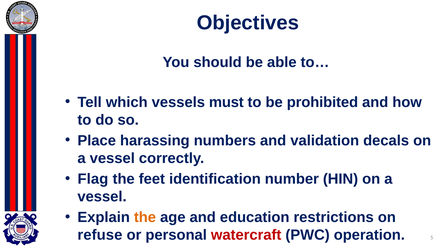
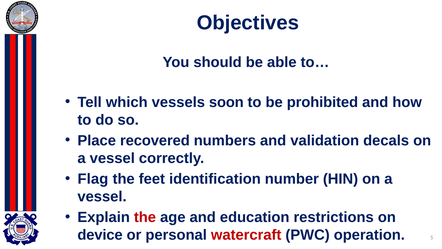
must: must -> soon
harassing: harassing -> recovered
the at (145, 217) colour: orange -> red
refuse: refuse -> device
